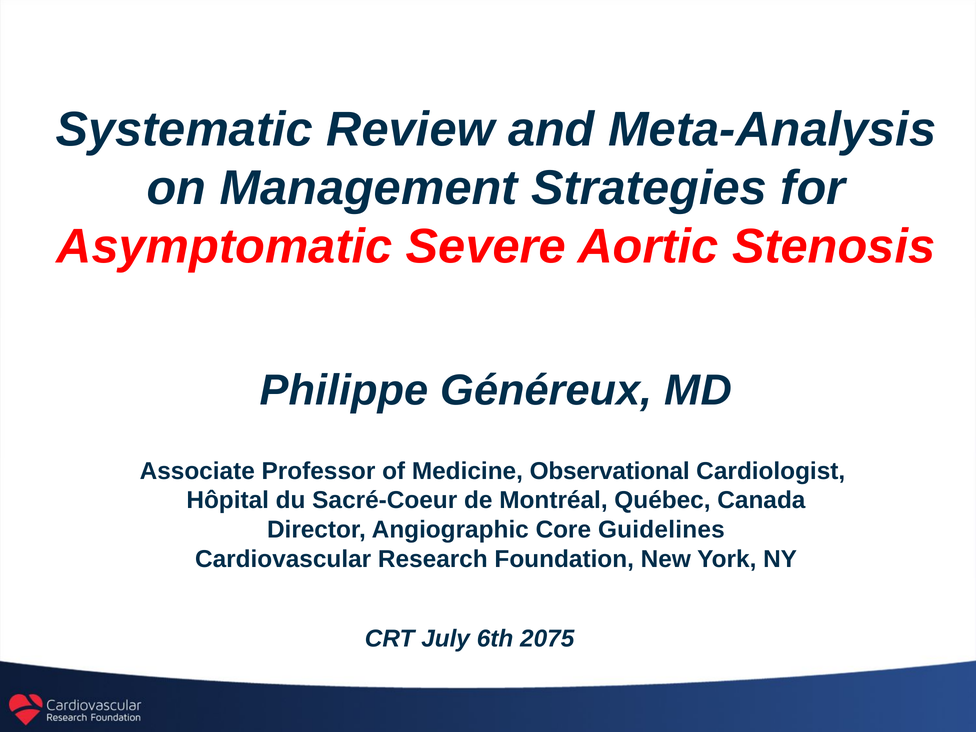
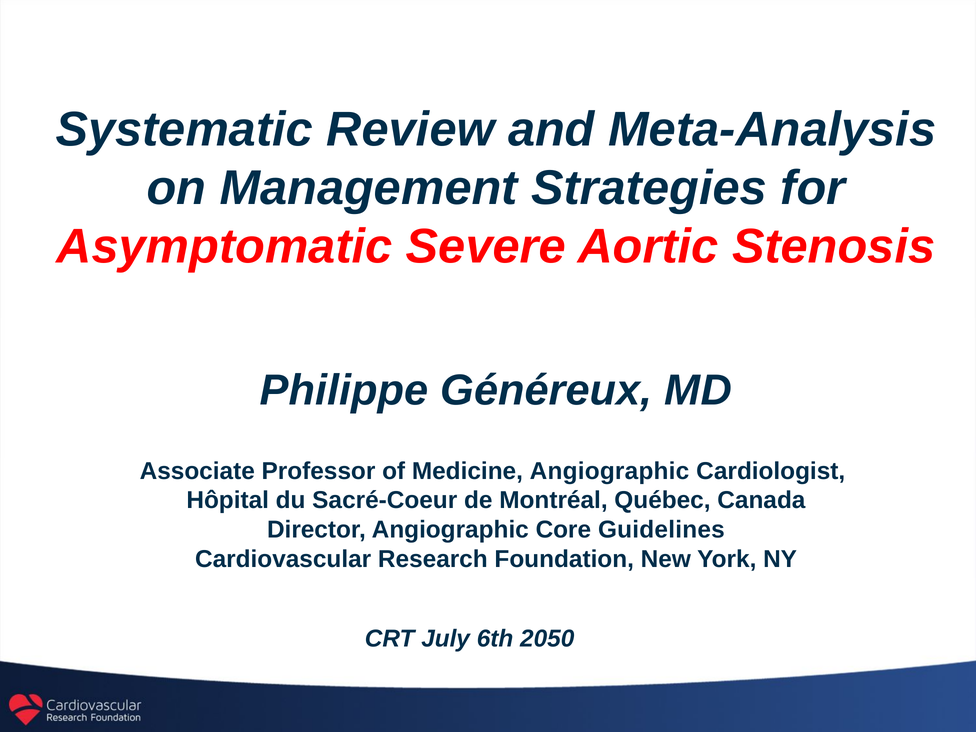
Medicine Observational: Observational -> Angiographic
2075: 2075 -> 2050
